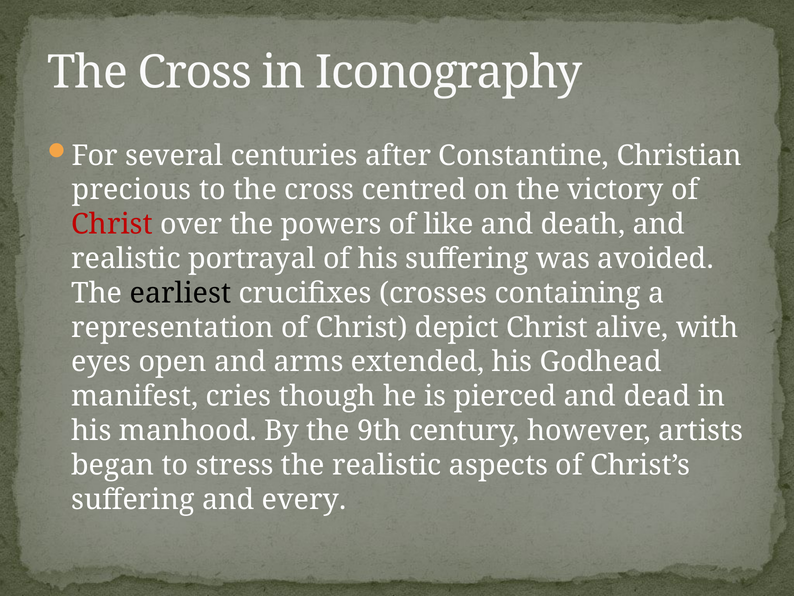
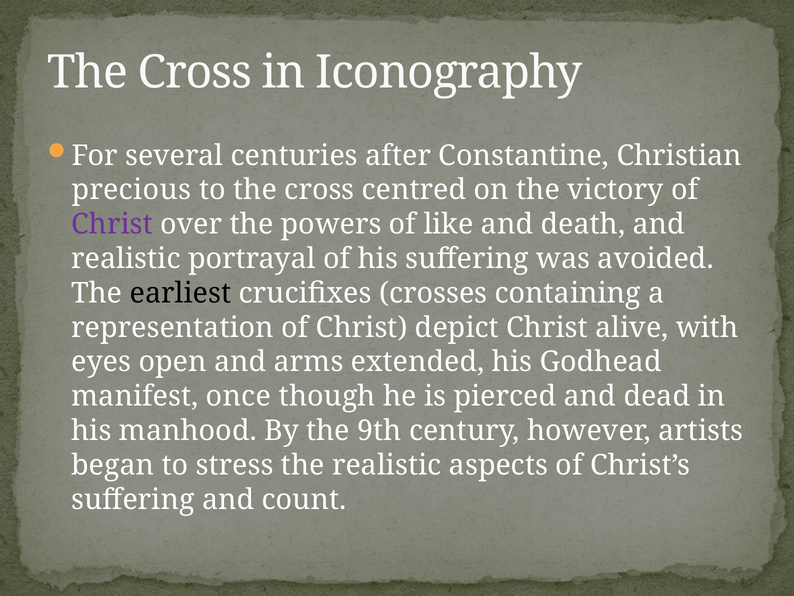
Christ at (112, 224) colour: red -> purple
cries: cries -> once
every: every -> count
